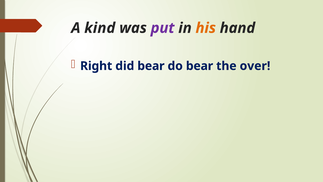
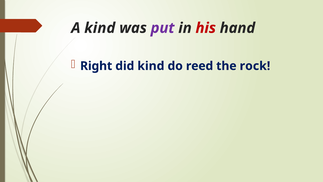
his colour: orange -> red
did bear: bear -> kind
do bear: bear -> reed
over: over -> rock
